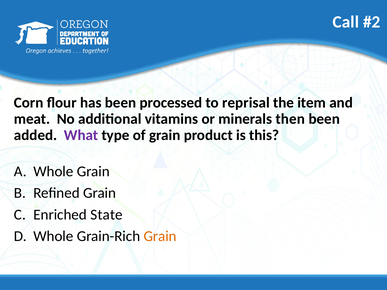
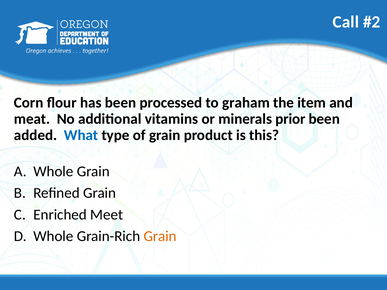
reprisal: reprisal -> graham
then: then -> prior
What colour: purple -> blue
State: State -> Meet
